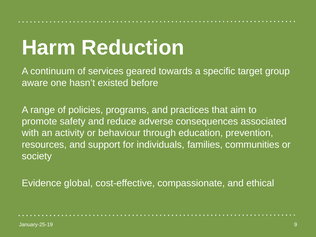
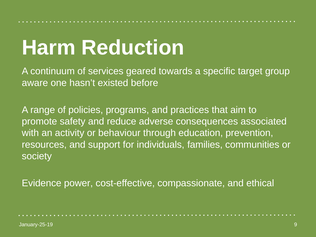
global: global -> power
